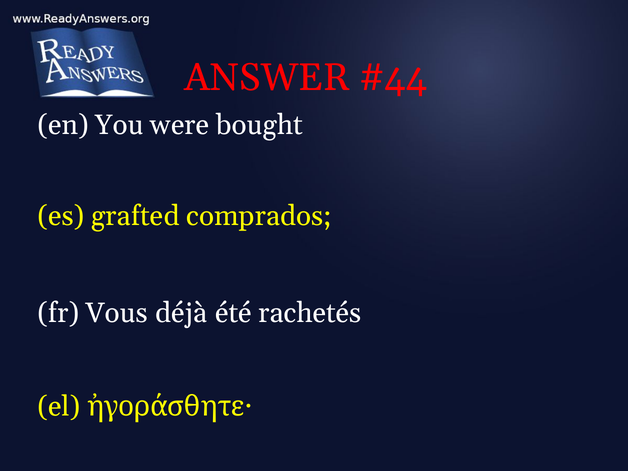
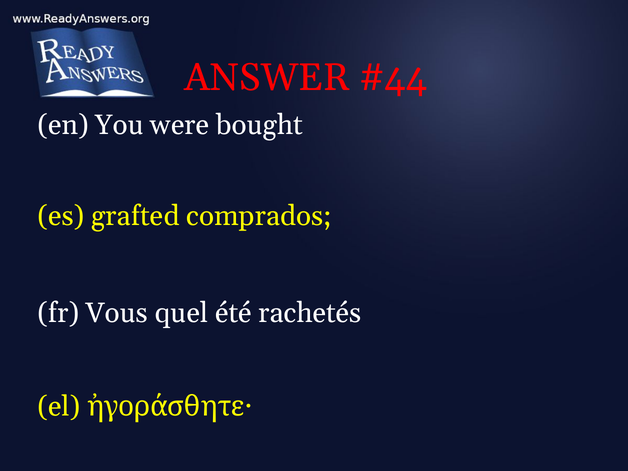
déjà: déjà -> quel
